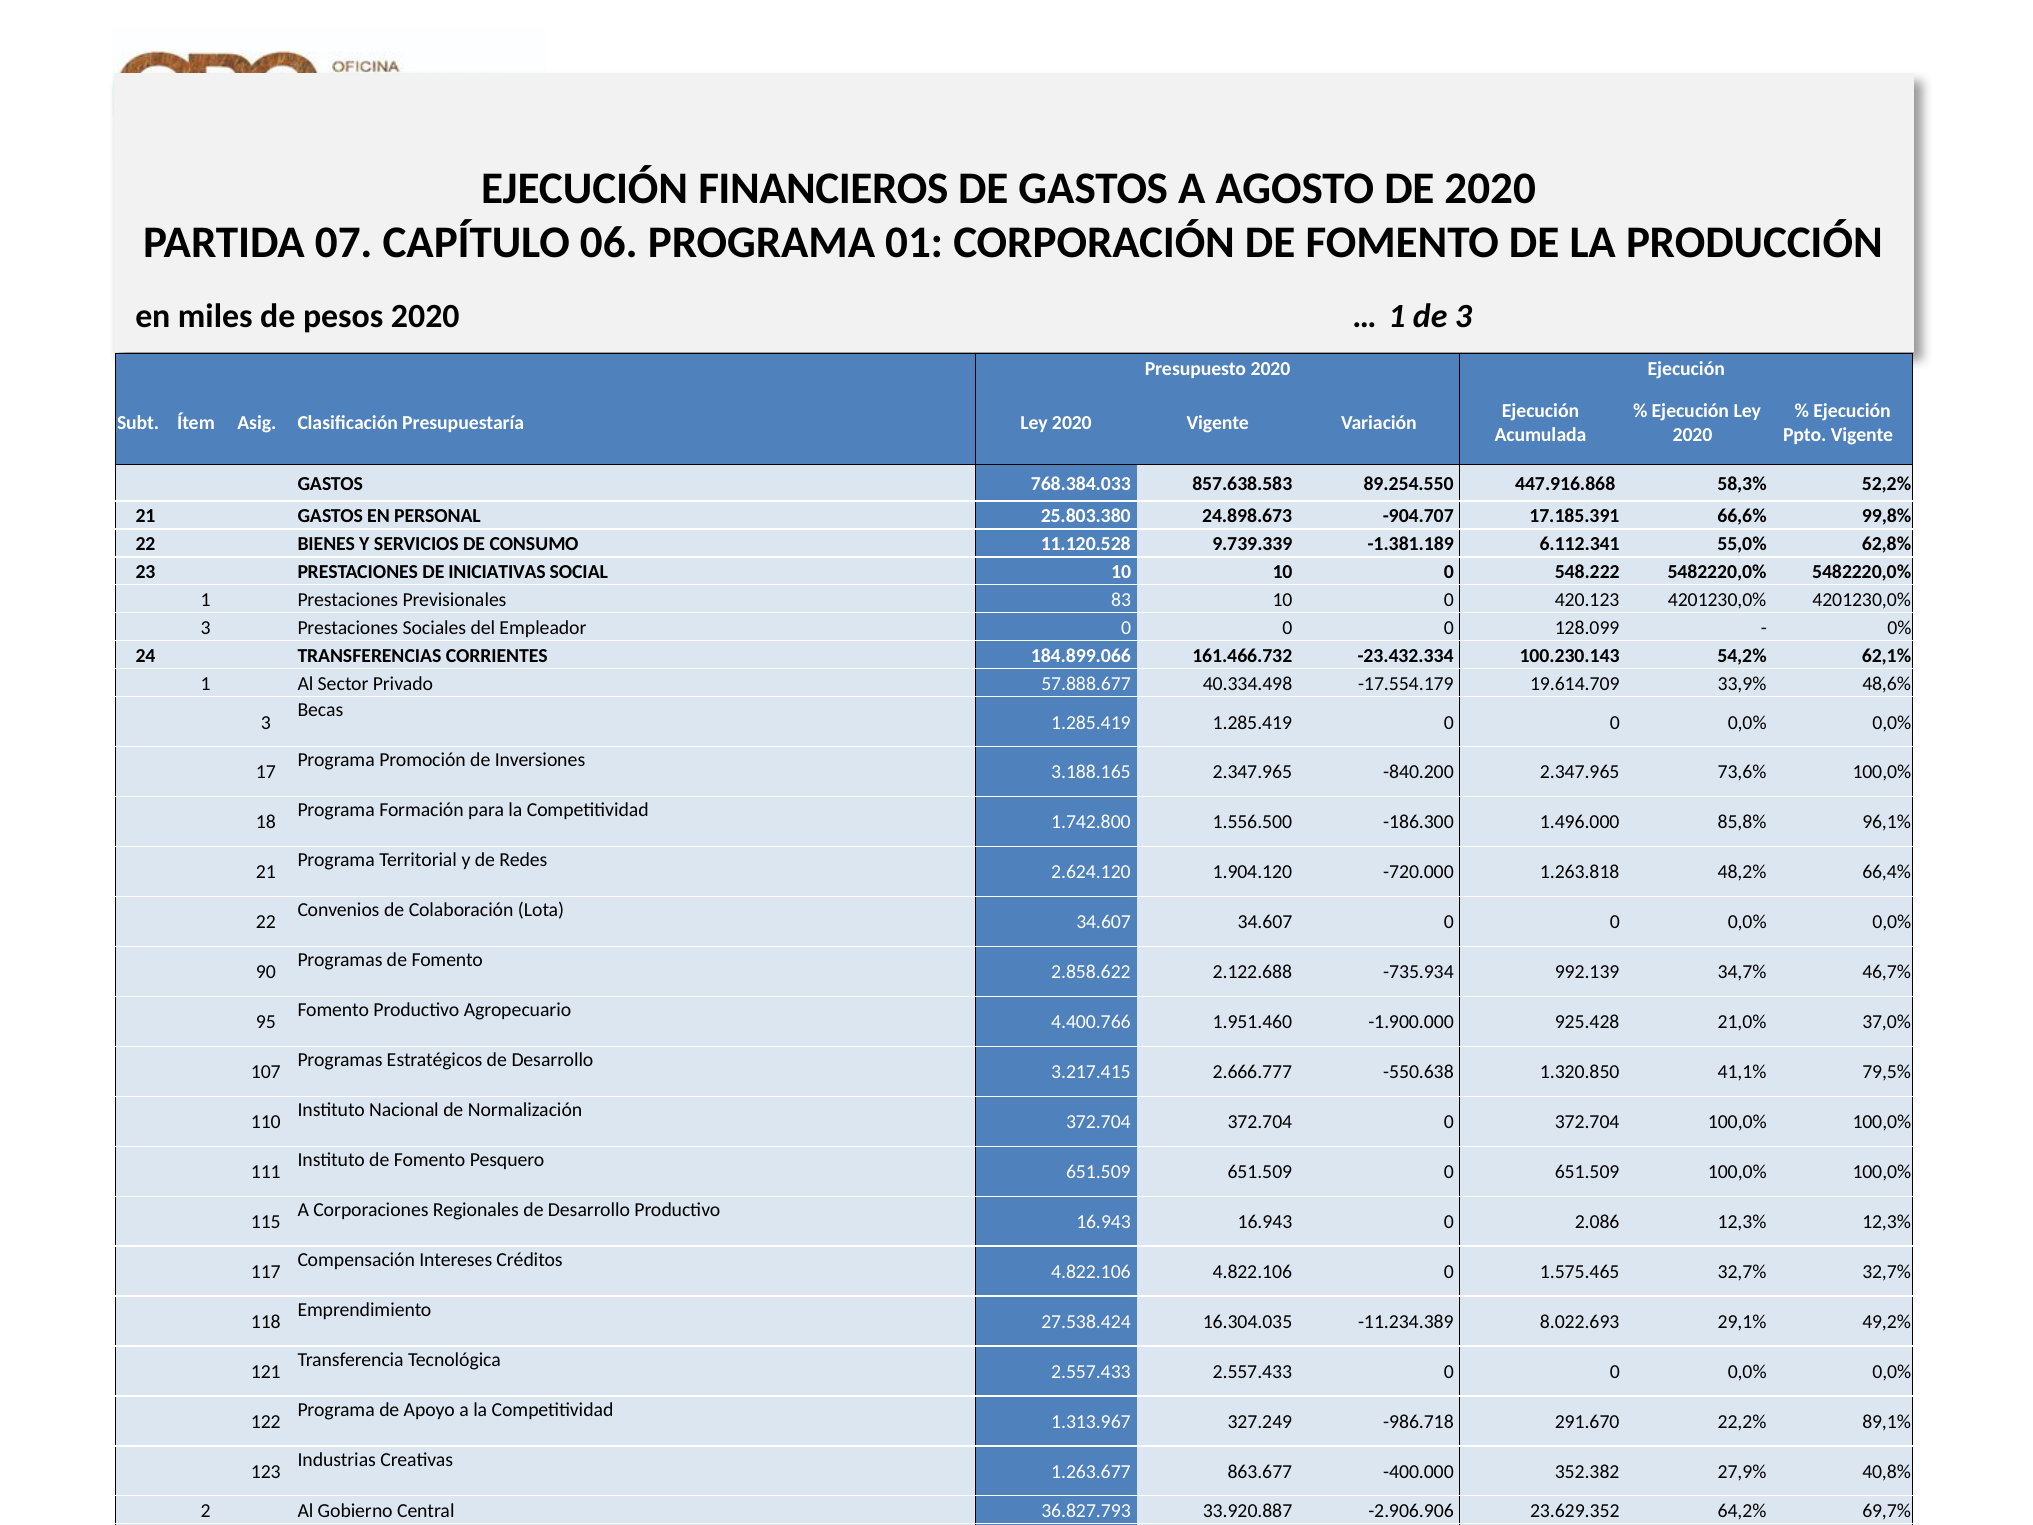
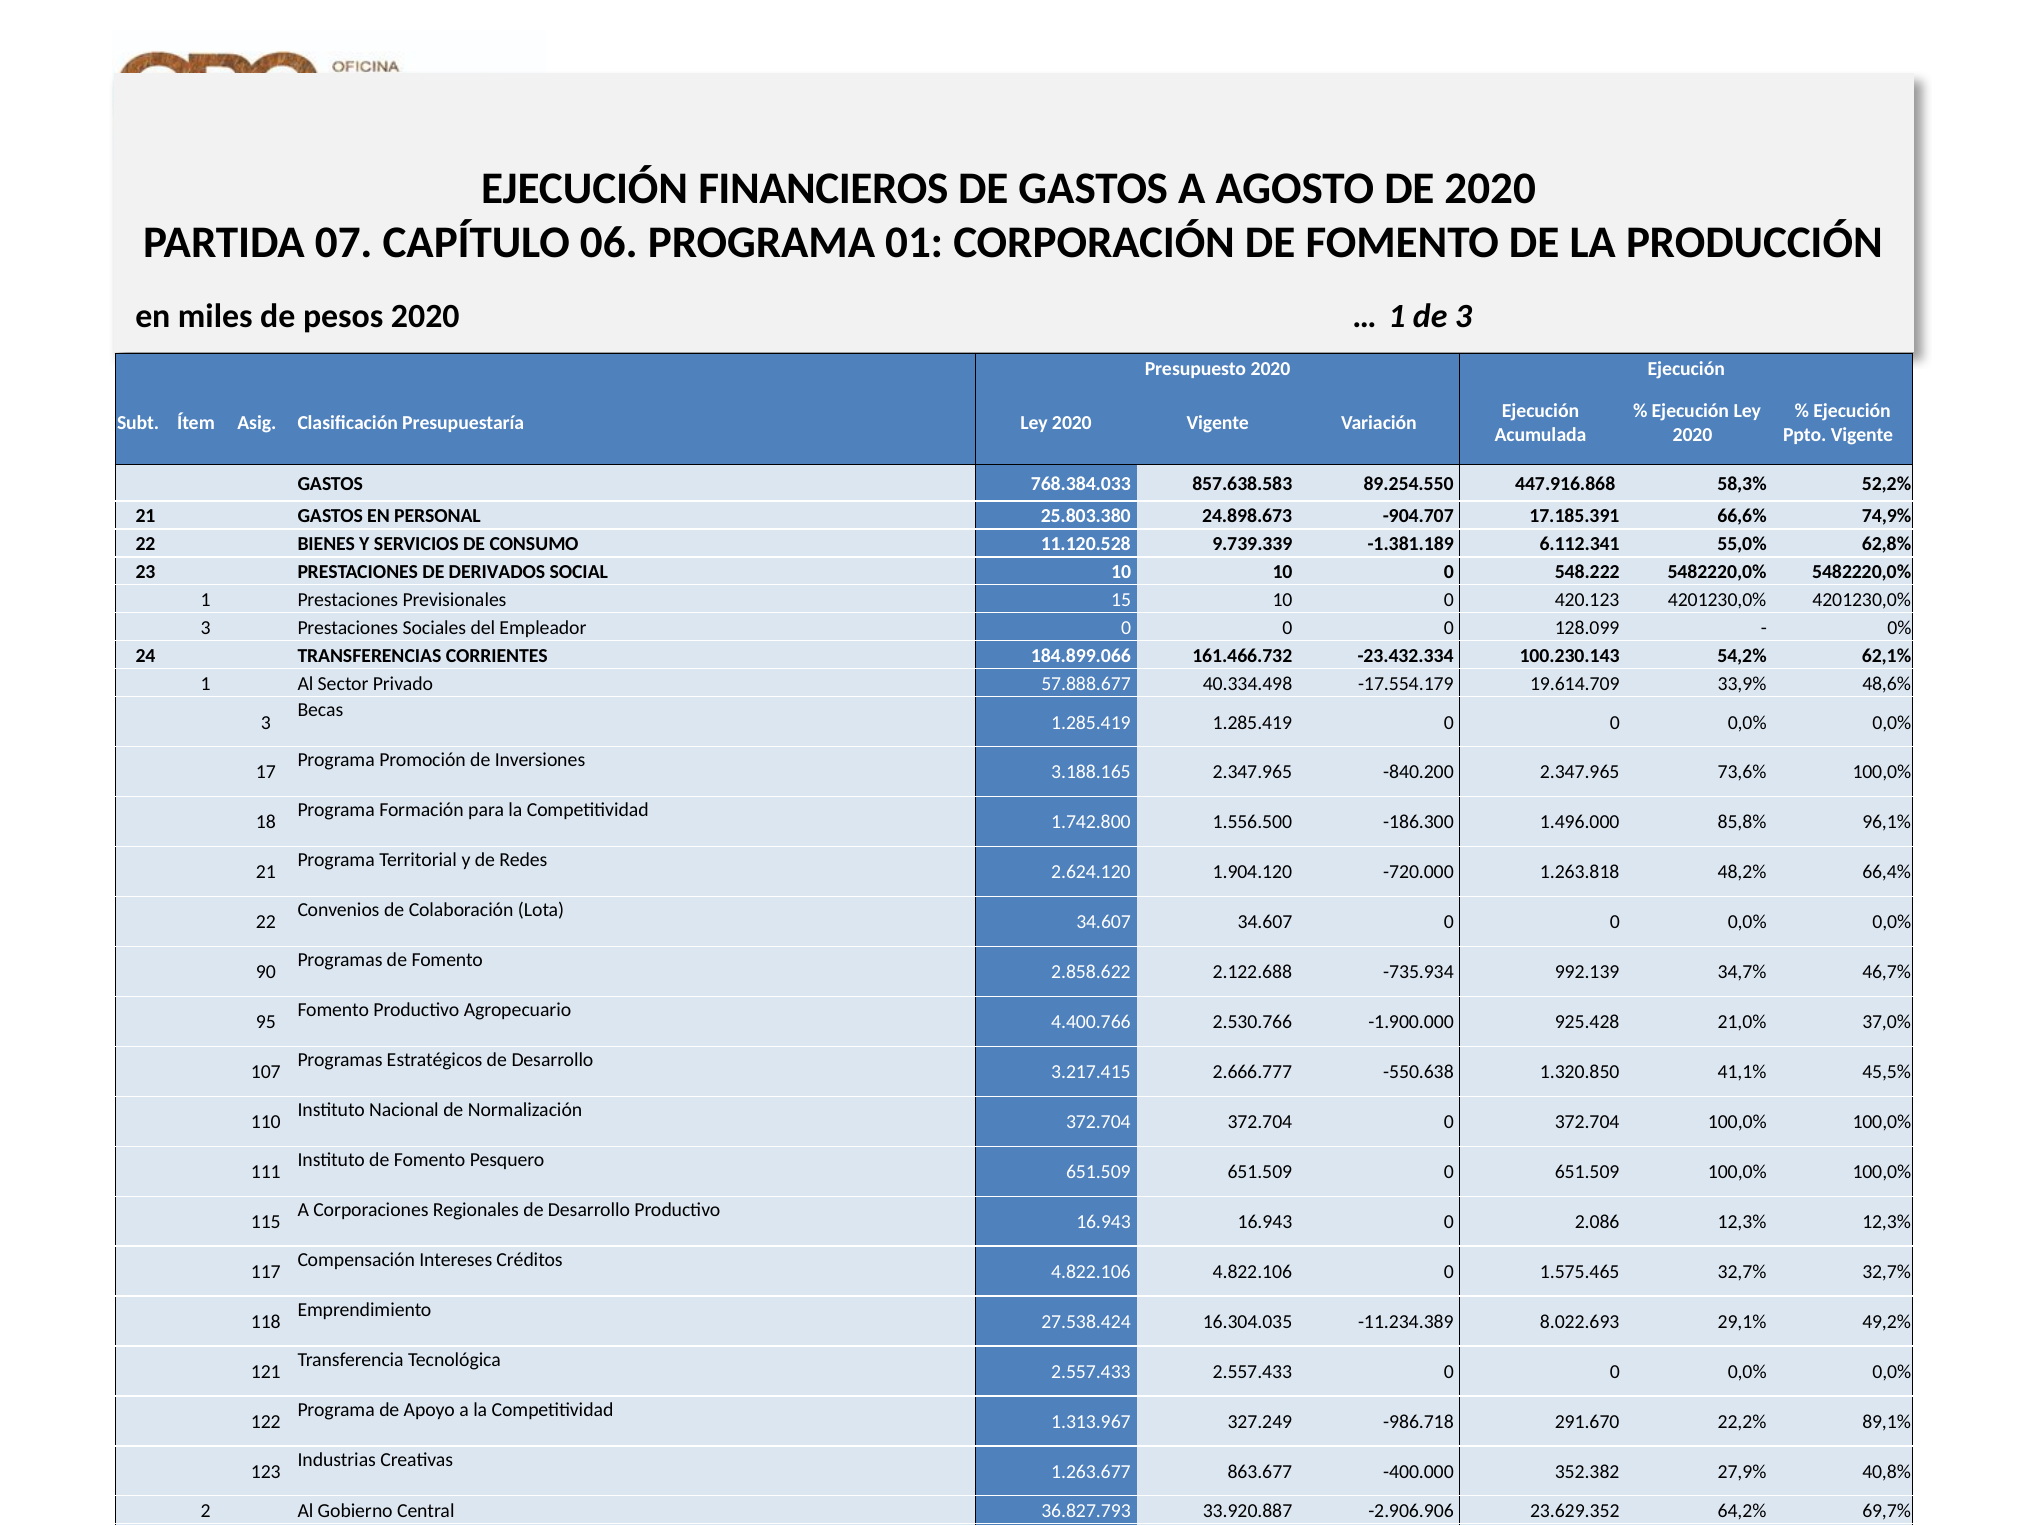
99,8%: 99,8% -> 74,9%
INICIATIVAS: INICIATIVAS -> DERIVADOS
Previsionales 83: 83 -> 15
1.951.460: 1.951.460 -> 2.530.766
79,5%: 79,5% -> 45,5%
